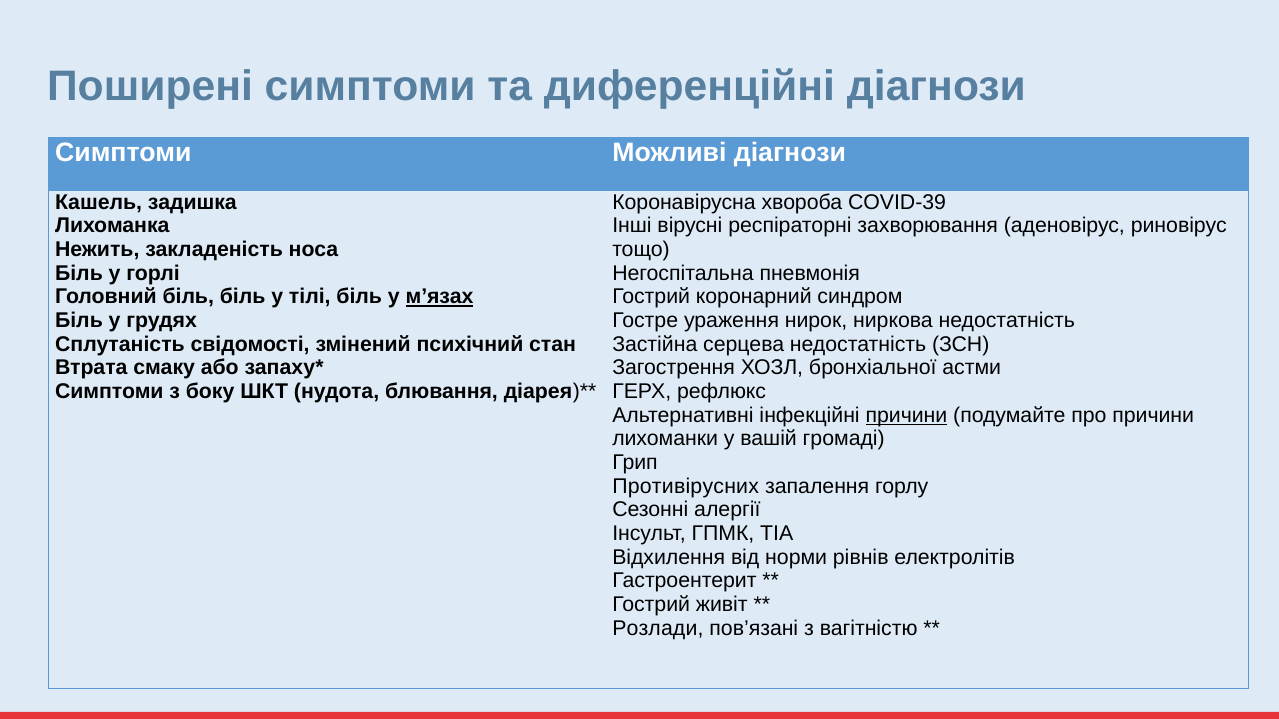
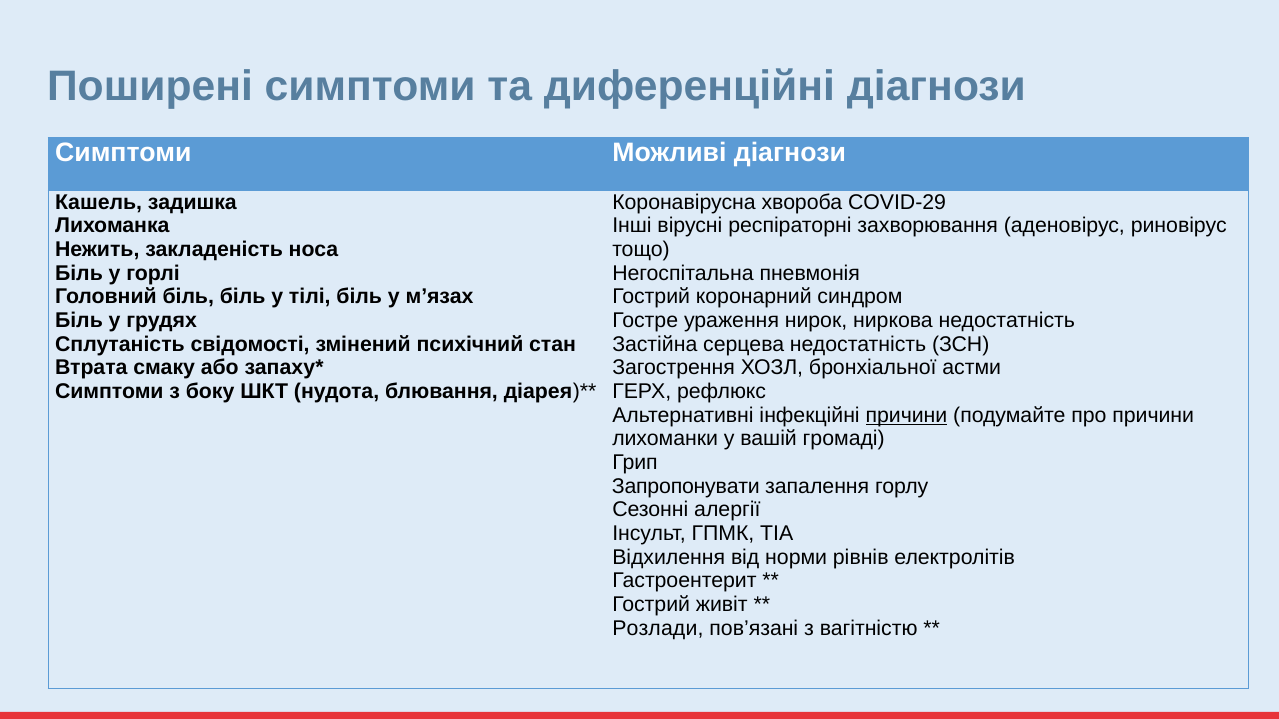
COVID-39: COVID-39 -> COVID-29
м’язах underline: present -> none
Противірусних: Противірусних -> Запропонувати
